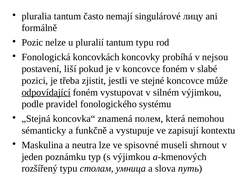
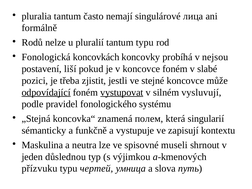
лицу: лицу -> лица
Pozic: Pozic -> Rodů
vystupovat underline: none -> present
silném výjimkou: výjimkou -> vysluvují
nemohou: nemohou -> singularií
poznámku: poznámku -> důslednou
rozšířený: rozšířený -> přízvuku
столам: столам -> чертей
